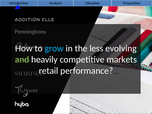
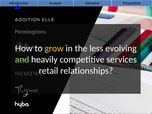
grow colour: light blue -> yellow
markets: markets -> services
performance: performance -> relationships
